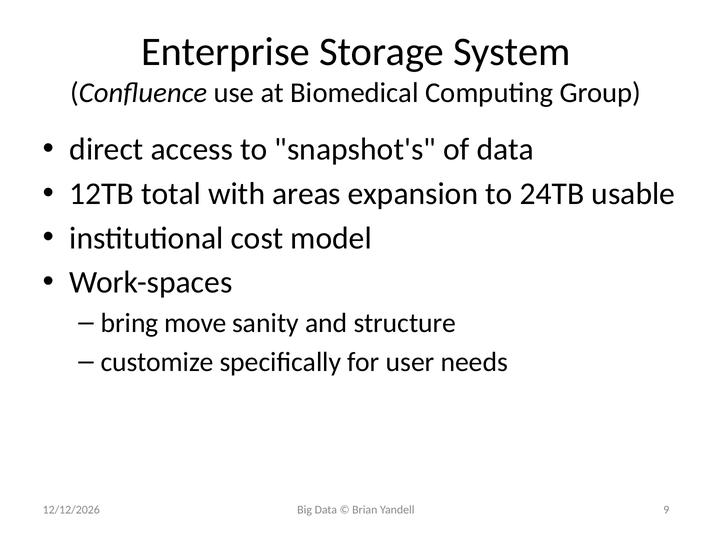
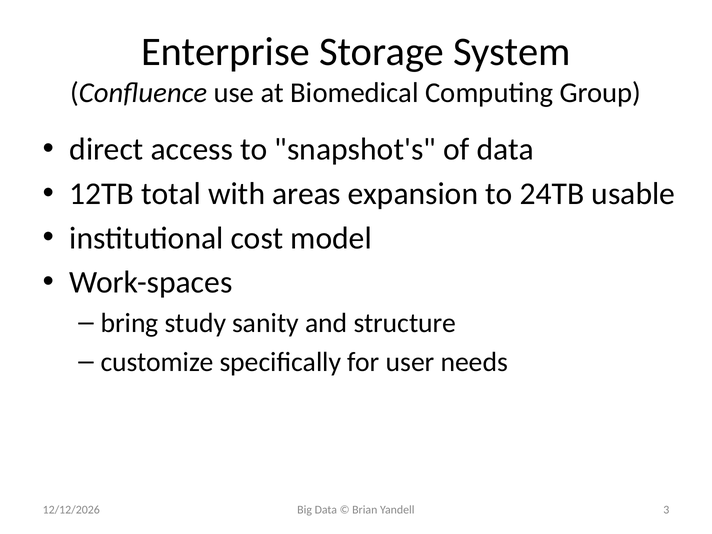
move: move -> study
9: 9 -> 3
